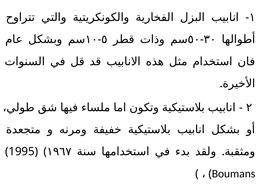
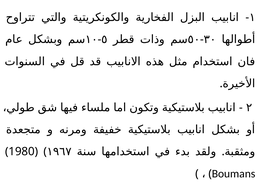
1995: 1995 -> 1980
